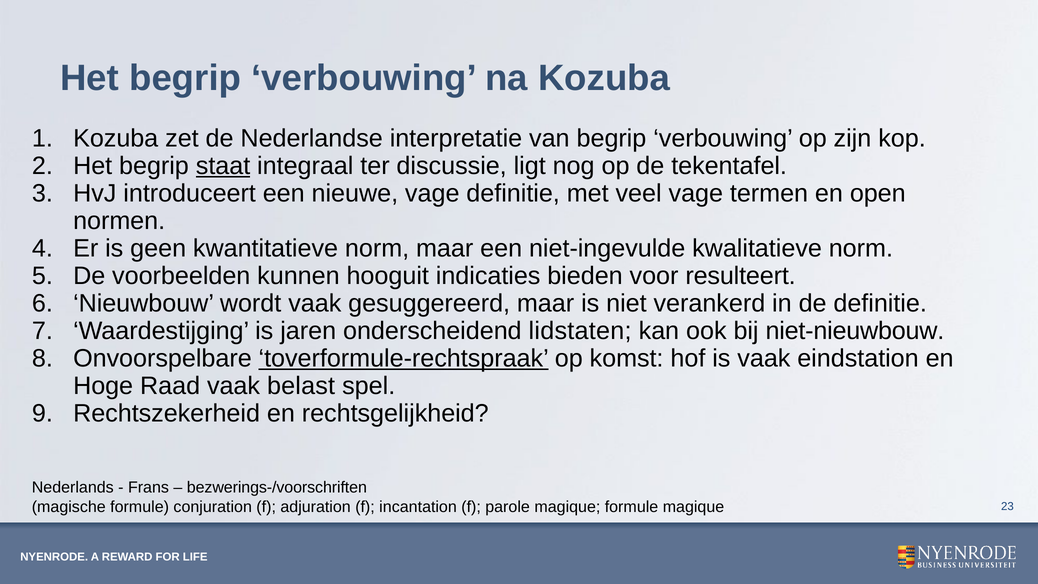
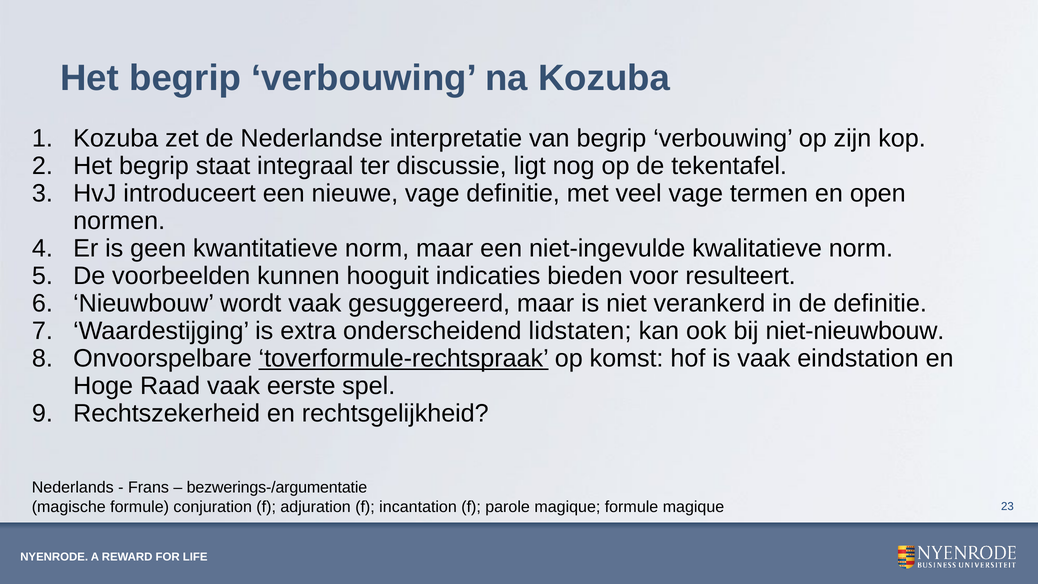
staat underline: present -> none
jaren: jaren -> extra
belast: belast -> eerste
bezwerings-/voorschriften: bezwerings-/voorschriften -> bezwerings-/argumentatie
